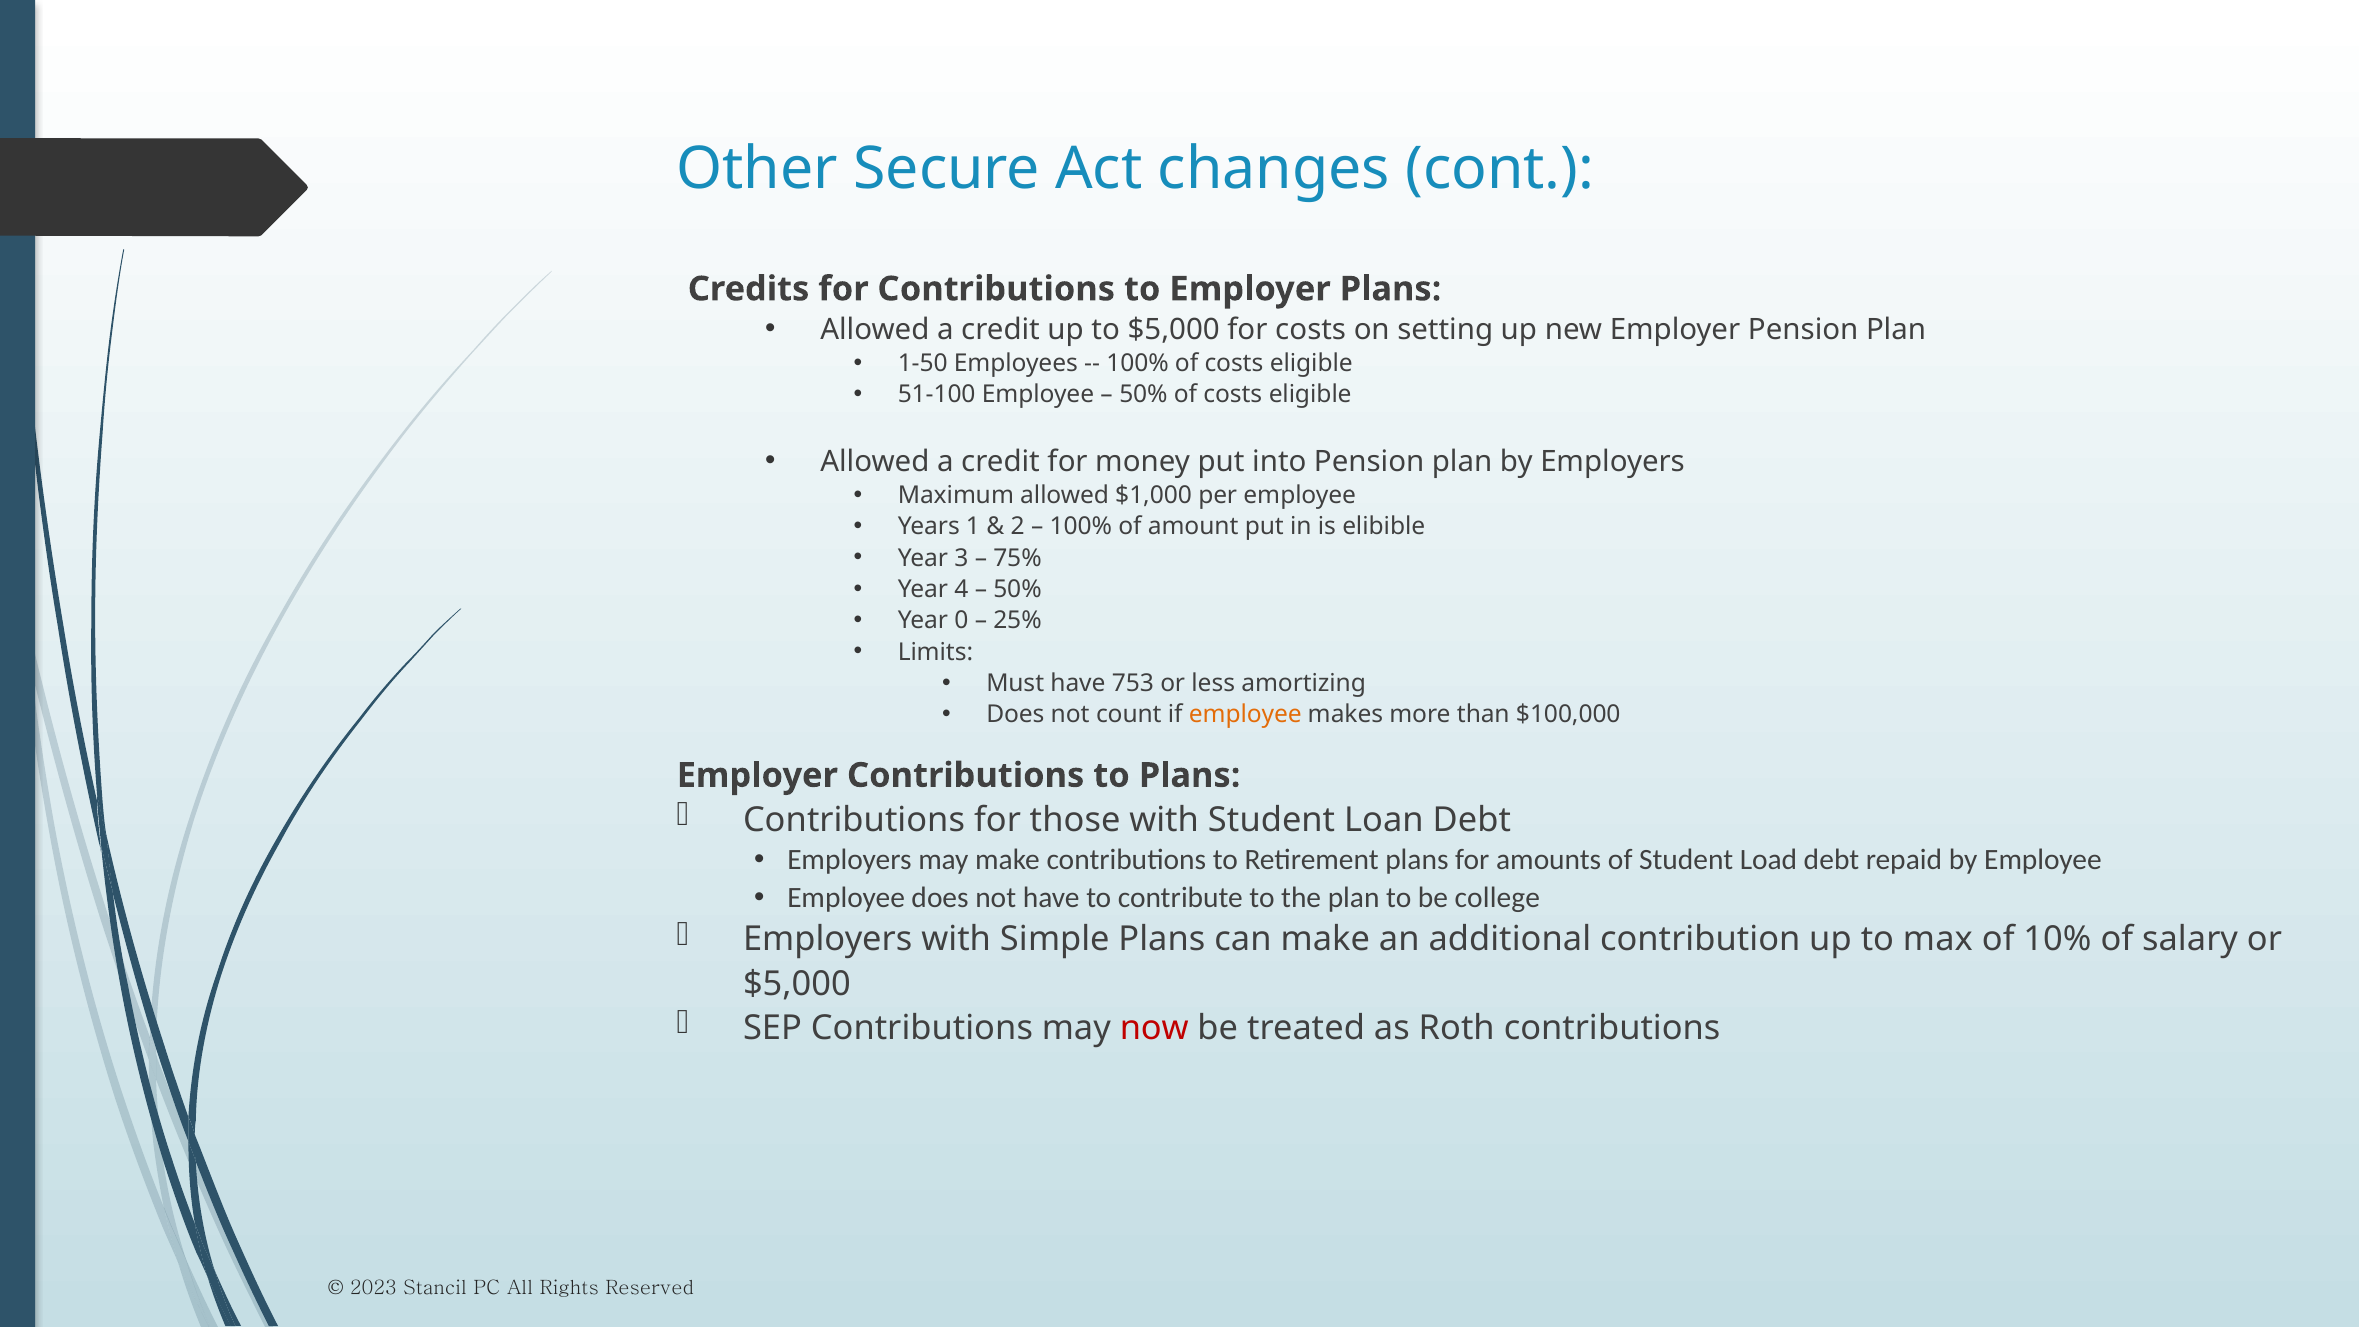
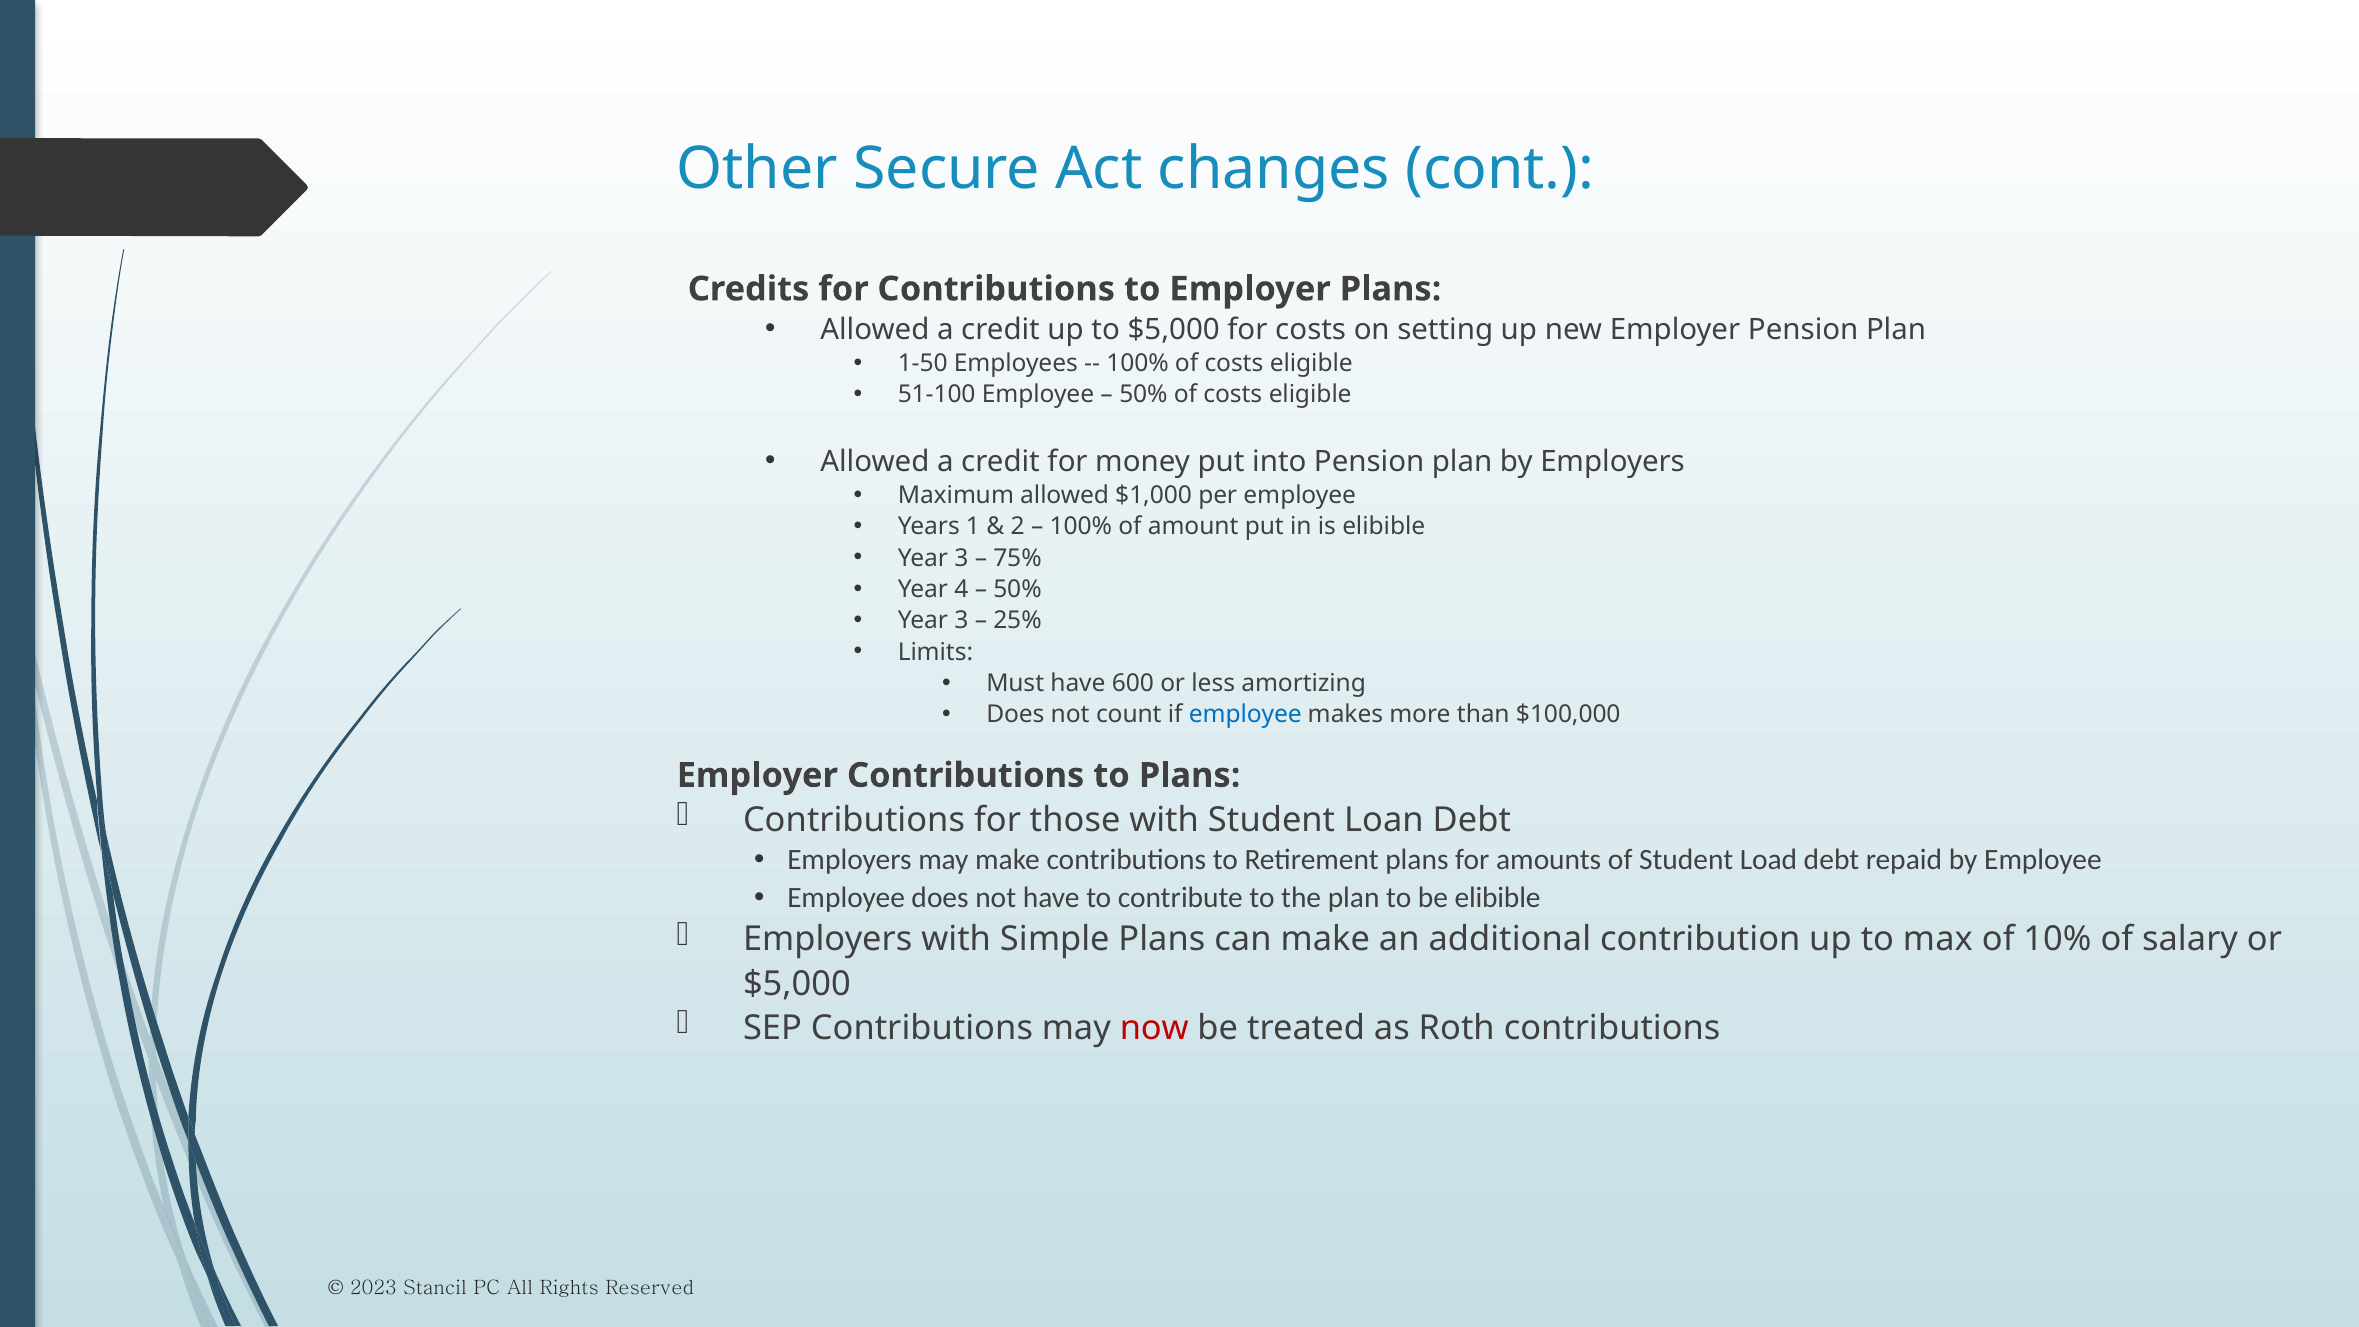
0 at (962, 621): 0 -> 3
753: 753 -> 600
employee at (1245, 715) colour: orange -> blue
be college: college -> elibible
